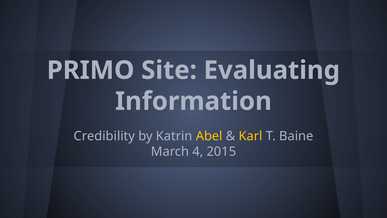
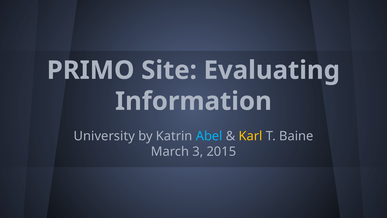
Credibility: Credibility -> University
Abel colour: yellow -> light blue
4: 4 -> 3
